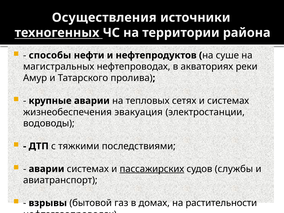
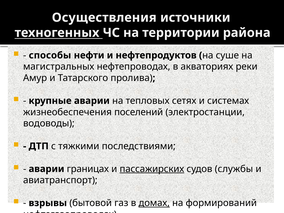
эвакуация: эвакуация -> поселений
аварии системах: системах -> границах
домах underline: none -> present
растительности: растительности -> формирований
